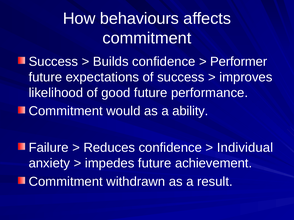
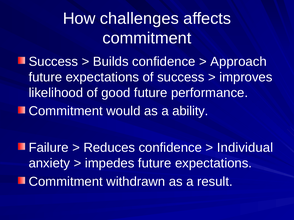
behaviours: behaviours -> challenges
Performer: Performer -> Approach
impedes future achievement: achievement -> expectations
